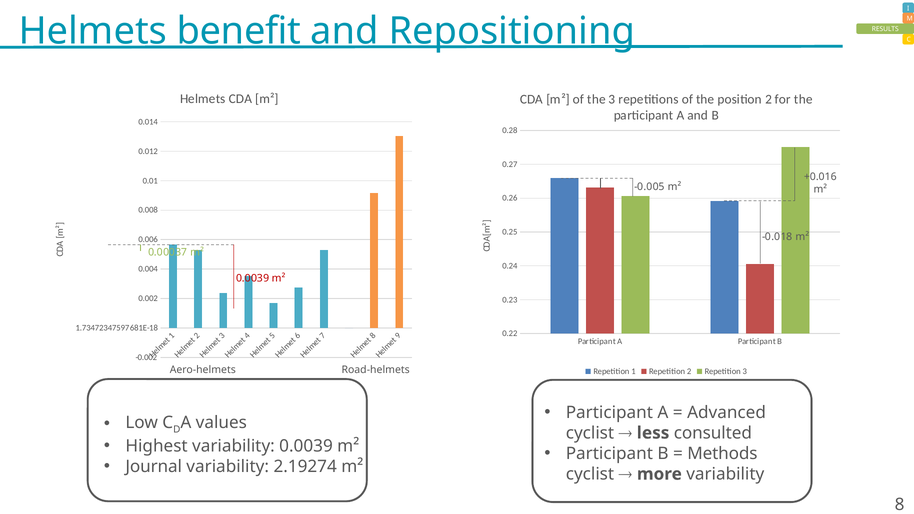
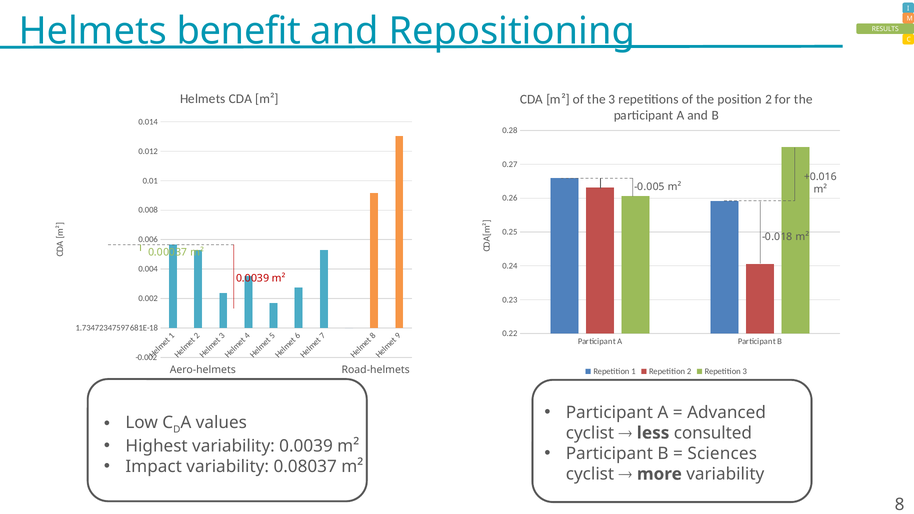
Methods: Methods -> Sciences
Journal: Journal -> Impact
2.19274: 2.19274 -> 0.08037
